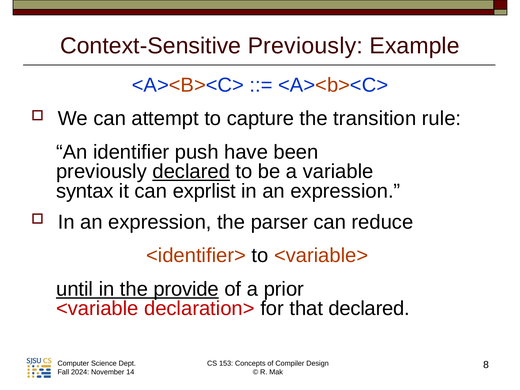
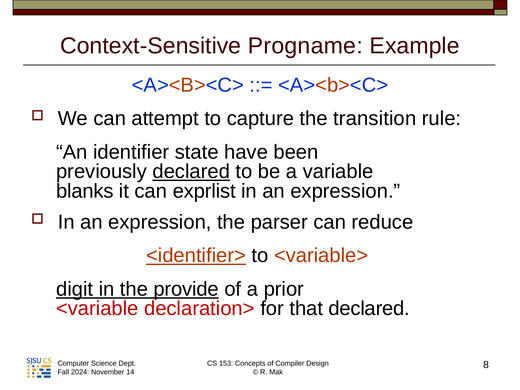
Context-Sensitive Previously: Previously -> Progname
push: push -> state
syntax: syntax -> blanks
<identifier> underline: none -> present
until: until -> digit
